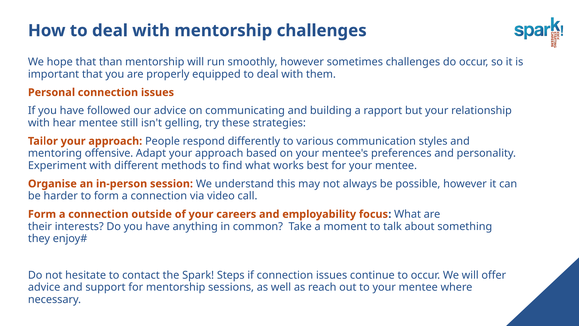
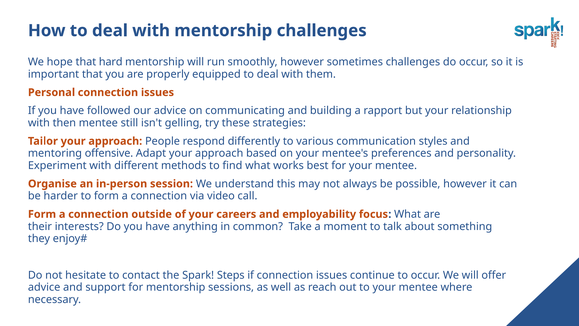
than: than -> hard
hear: hear -> then
